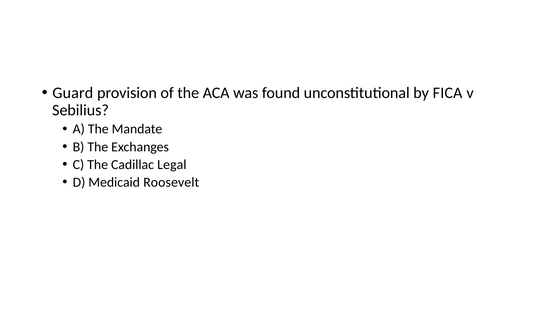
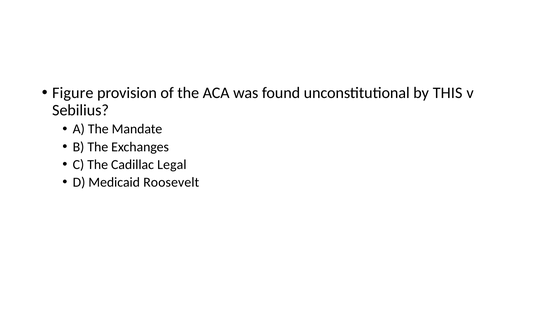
Guard: Guard -> Figure
FICA: FICA -> THIS
